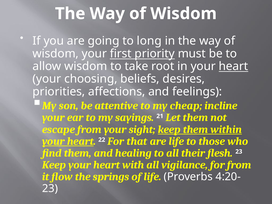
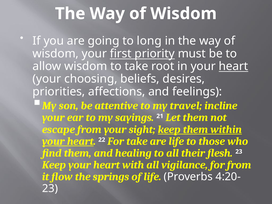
cheap: cheap -> travel
For that: that -> take
